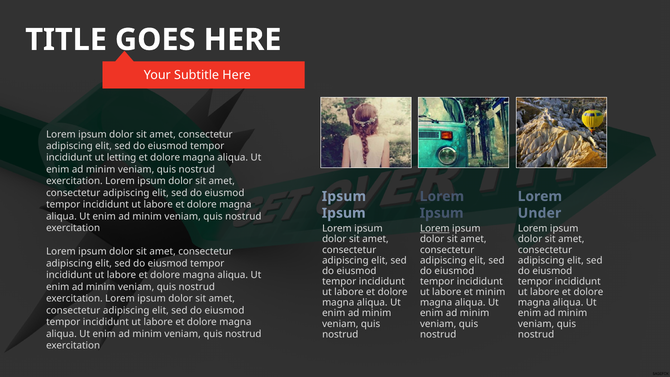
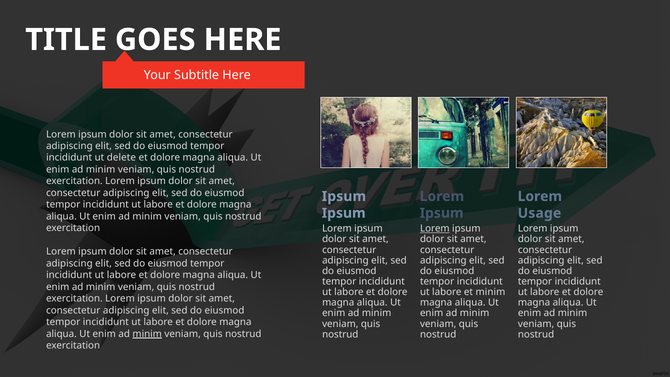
letting: letting -> delete
Under: Under -> Usage
minim at (147, 334) underline: none -> present
